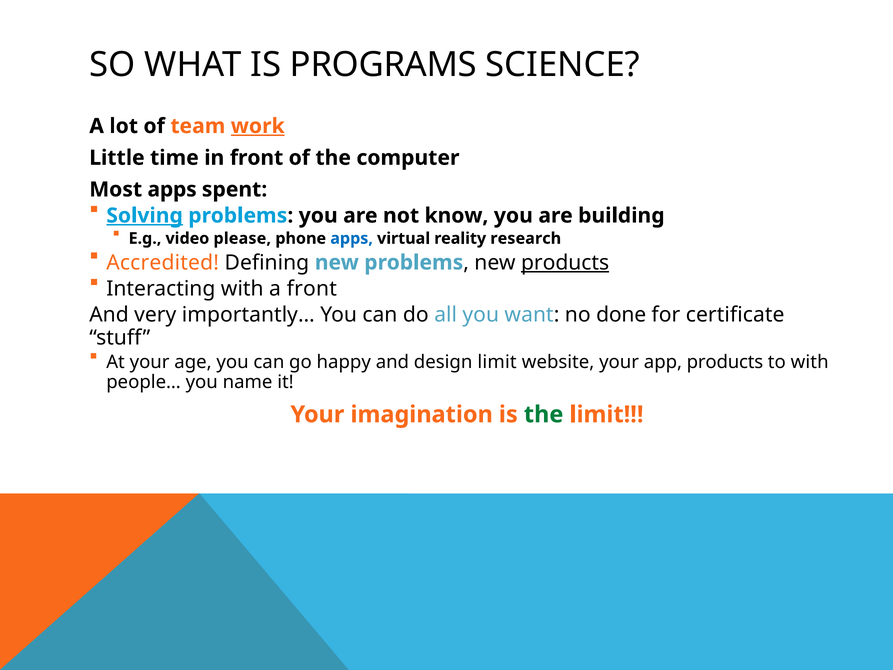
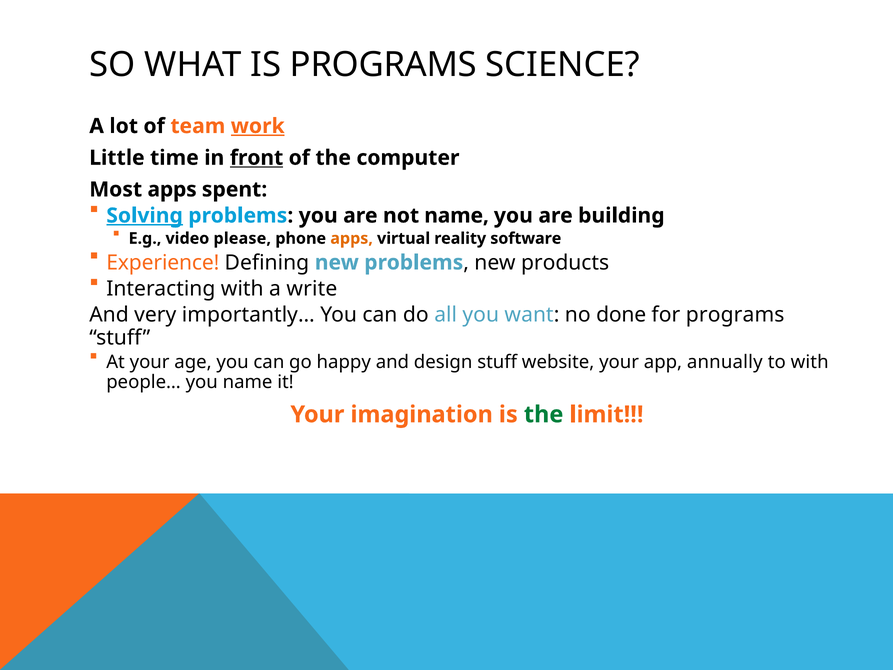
front at (257, 158) underline: none -> present
not know: know -> name
apps at (352, 238) colour: blue -> orange
research: research -> software
Accredited: Accredited -> Experience
products at (565, 262) underline: present -> none
a front: front -> write
for certificate: certificate -> programs
design limit: limit -> stuff
app products: products -> annually
